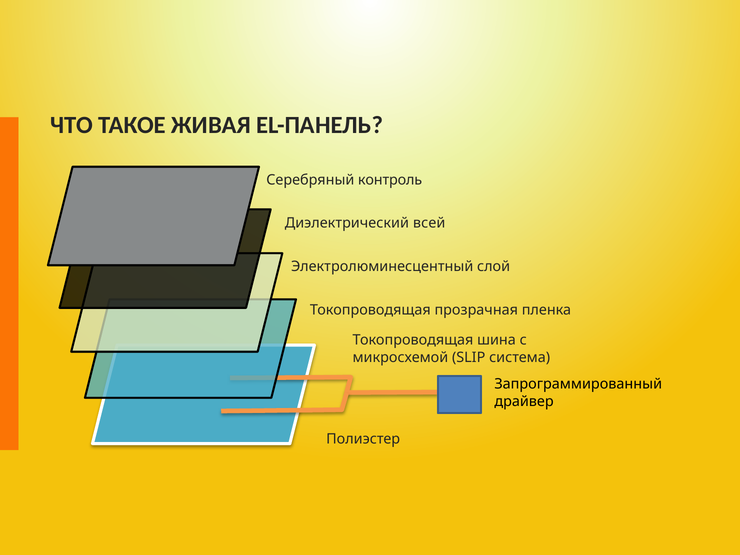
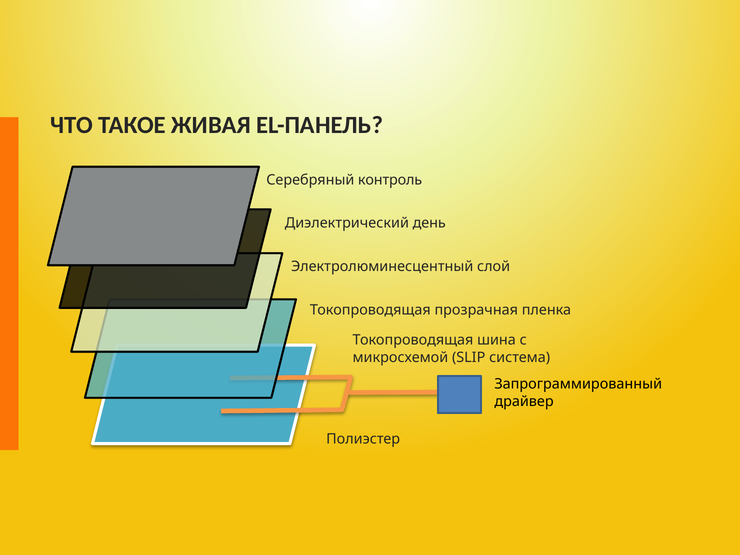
всей: всей -> день
